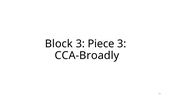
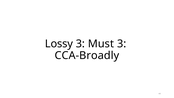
Block: Block -> Lossy
Piece: Piece -> Must
